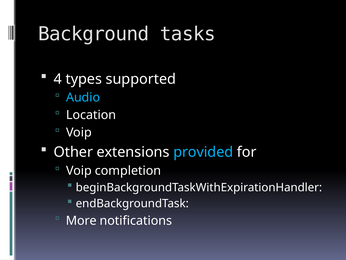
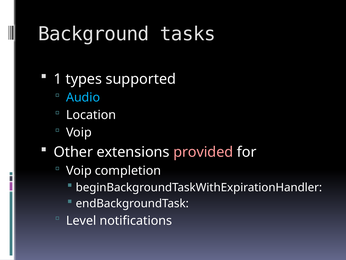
4: 4 -> 1
provided colour: light blue -> pink
More: More -> Level
